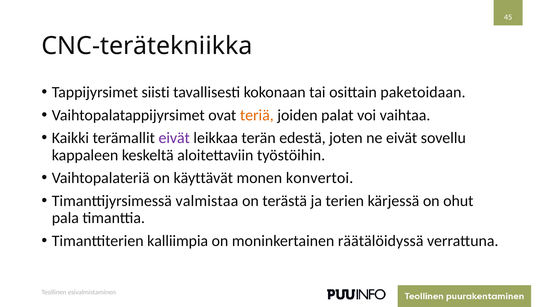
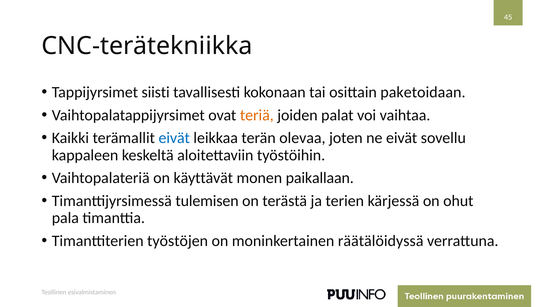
eivät at (174, 138) colour: purple -> blue
edestä: edestä -> olevaa
konvertoi: konvertoi -> paikallaan
valmistaa: valmistaa -> tulemisen
kalliimpia: kalliimpia -> työstöjen
